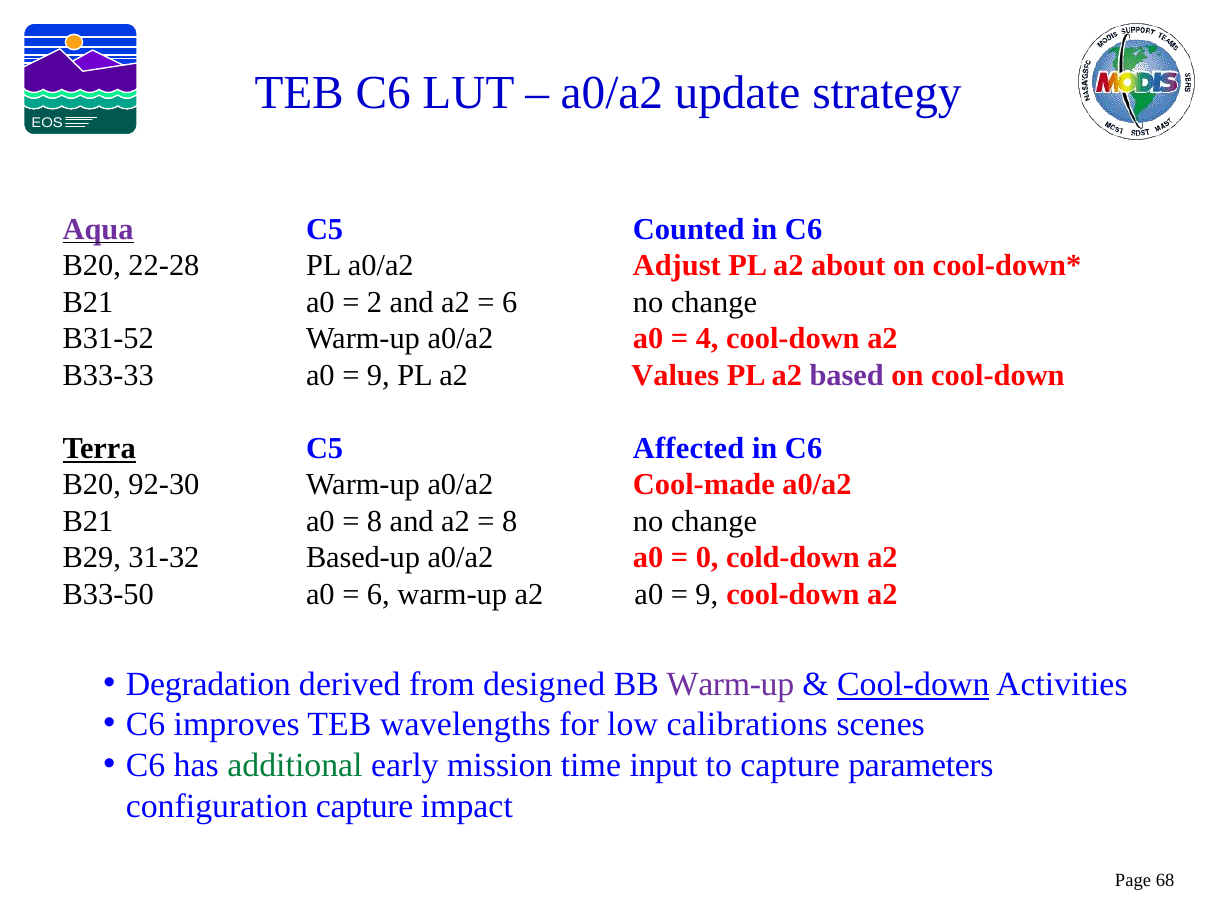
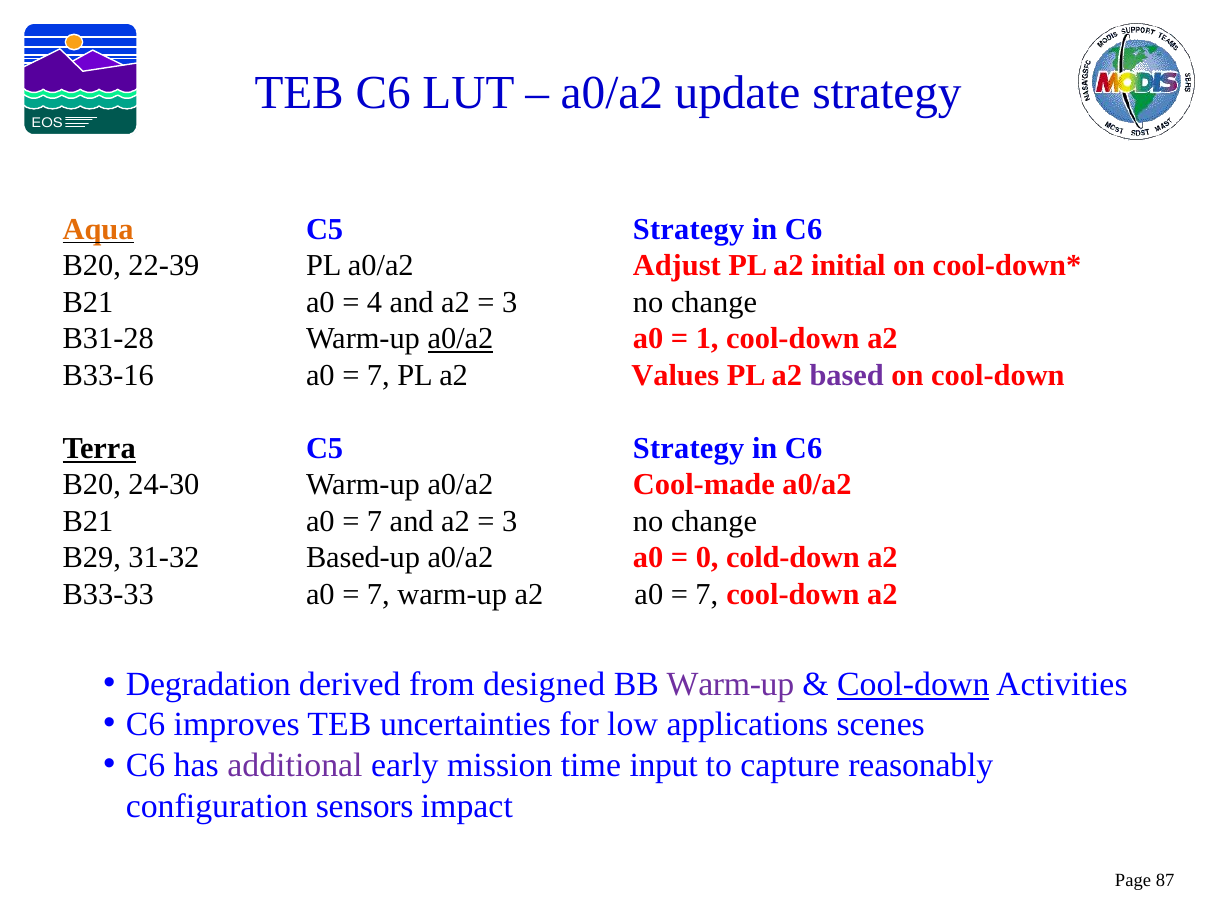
Aqua colour: purple -> orange
Counted at (689, 229): Counted -> Strategy
22-28: 22-28 -> 22-39
about: about -> initial
2: 2 -> 4
6 at (510, 302): 6 -> 3
B31-52: B31-52 -> B31-28
a0/a2 at (461, 339) underline: none -> present
4: 4 -> 1
B33-33: B33-33 -> B33-16
9 at (378, 375): 9 -> 7
Terra C5 Affected: Affected -> Strategy
92-30: 92-30 -> 24-30
8 at (375, 521): 8 -> 7
8 at (510, 521): 8 -> 3
B33-50: B33-50 -> B33-33
6 at (378, 594): 6 -> 7
9 at (707, 594): 9 -> 7
wavelengths: wavelengths -> uncertainties
calibrations: calibrations -> applications
additional colour: green -> purple
parameters: parameters -> reasonably
configuration capture: capture -> sensors
68: 68 -> 87
